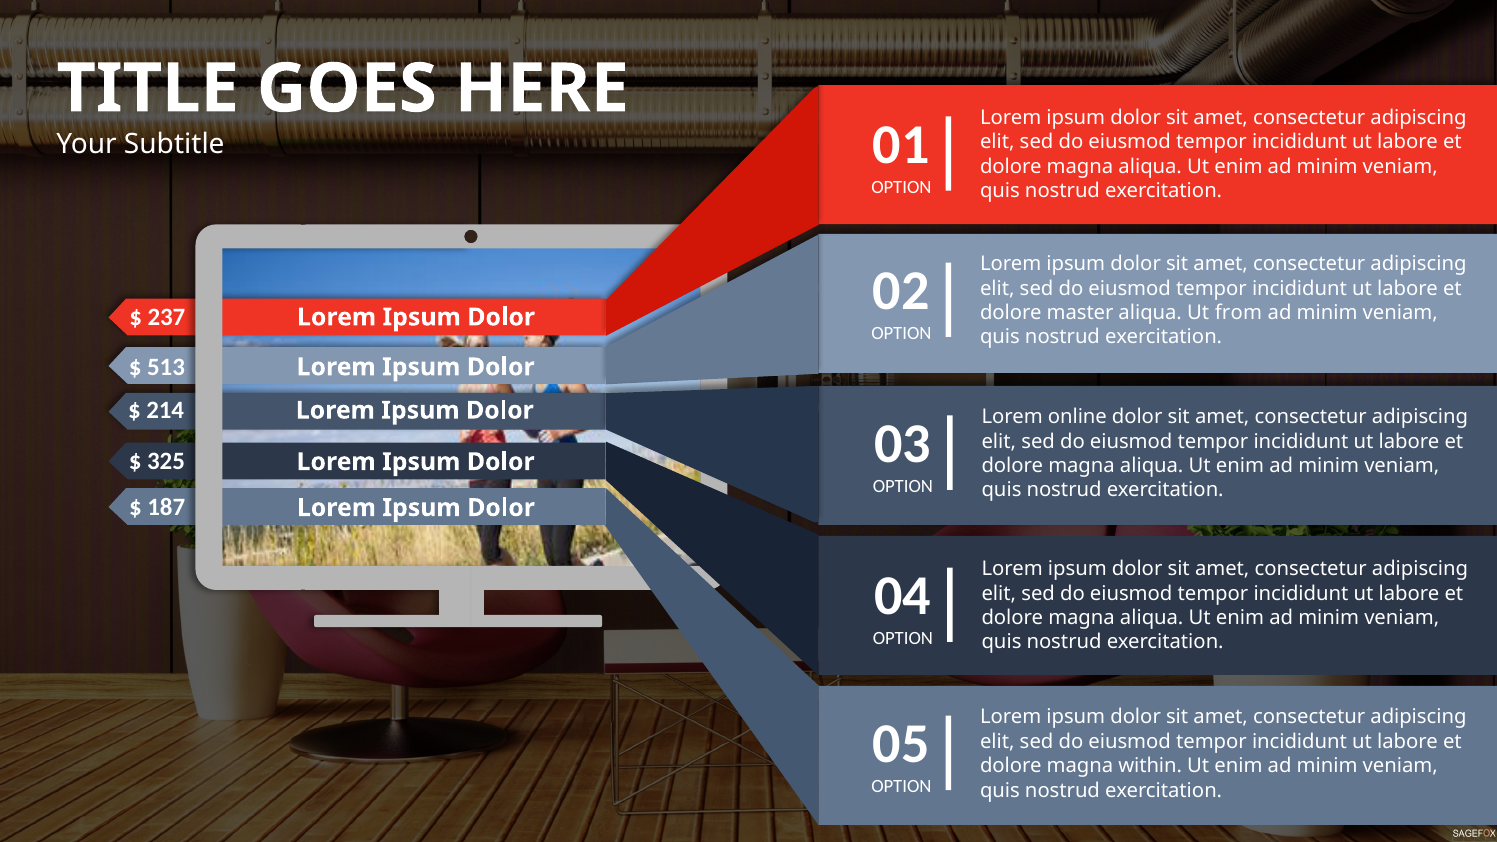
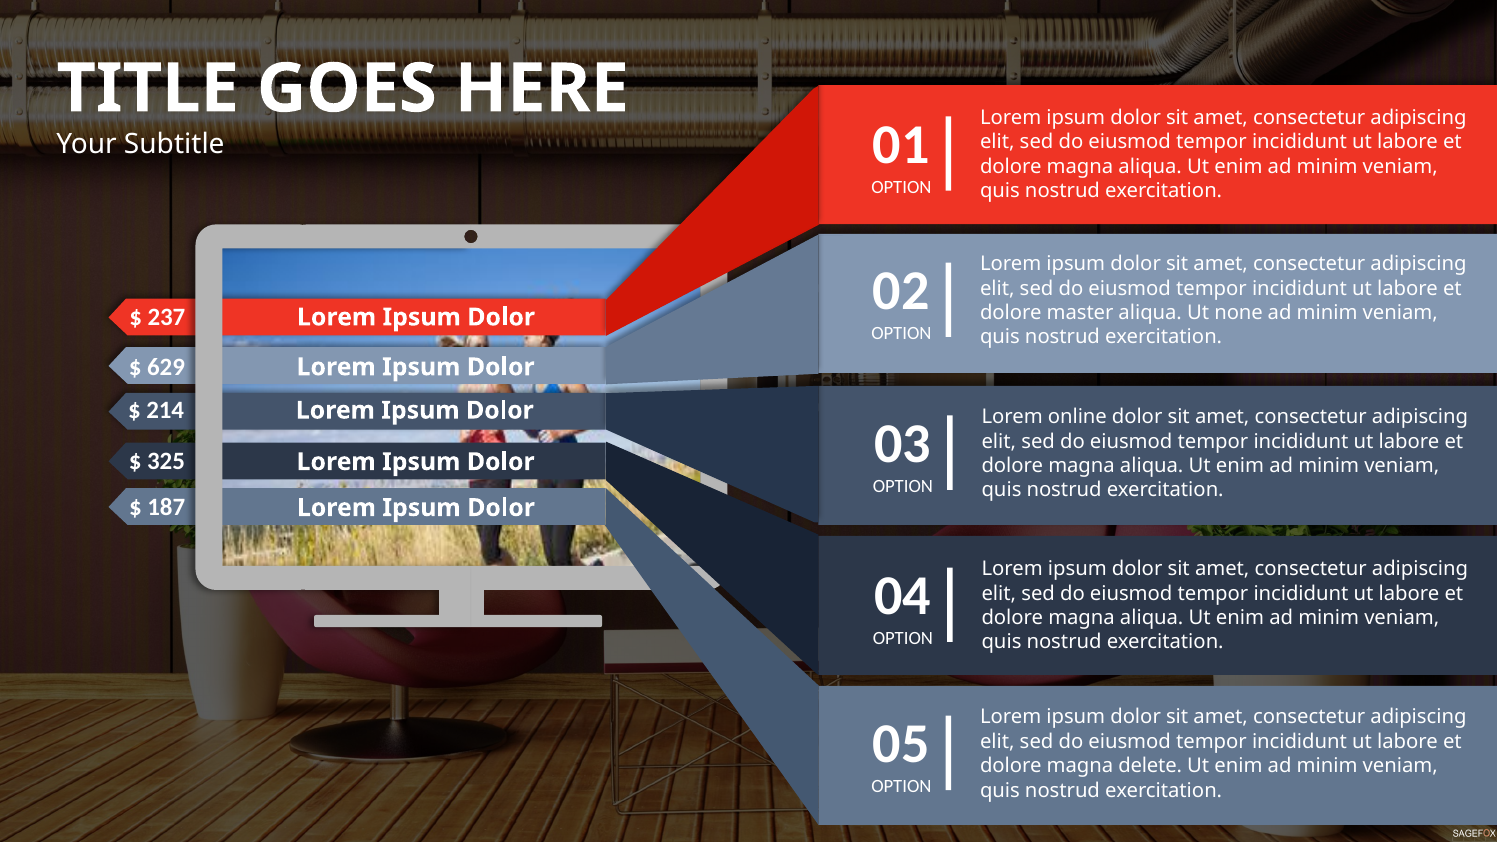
from: from -> none
513: 513 -> 629
within: within -> delete
